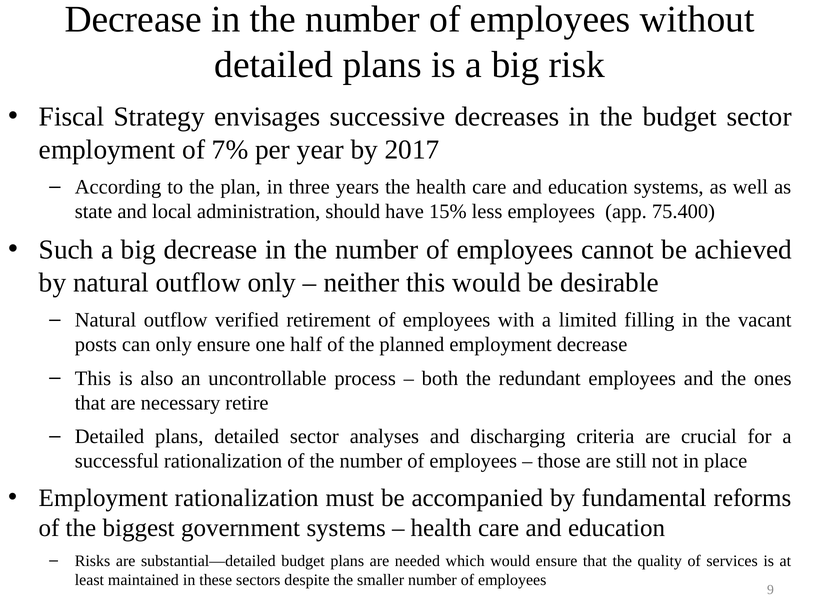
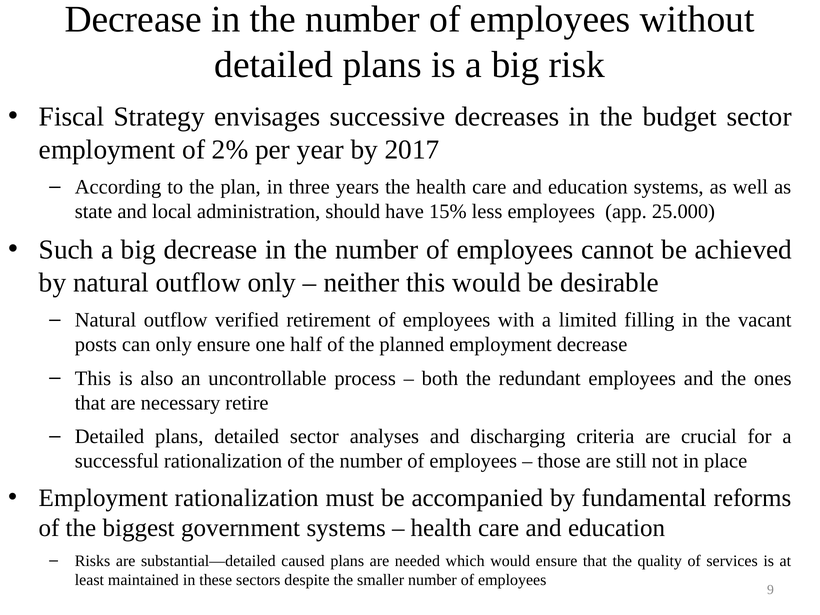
7%: 7% -> 2%
75.400: 75.400 -> 25.000
substantial—detailed budget: budget -> caused
